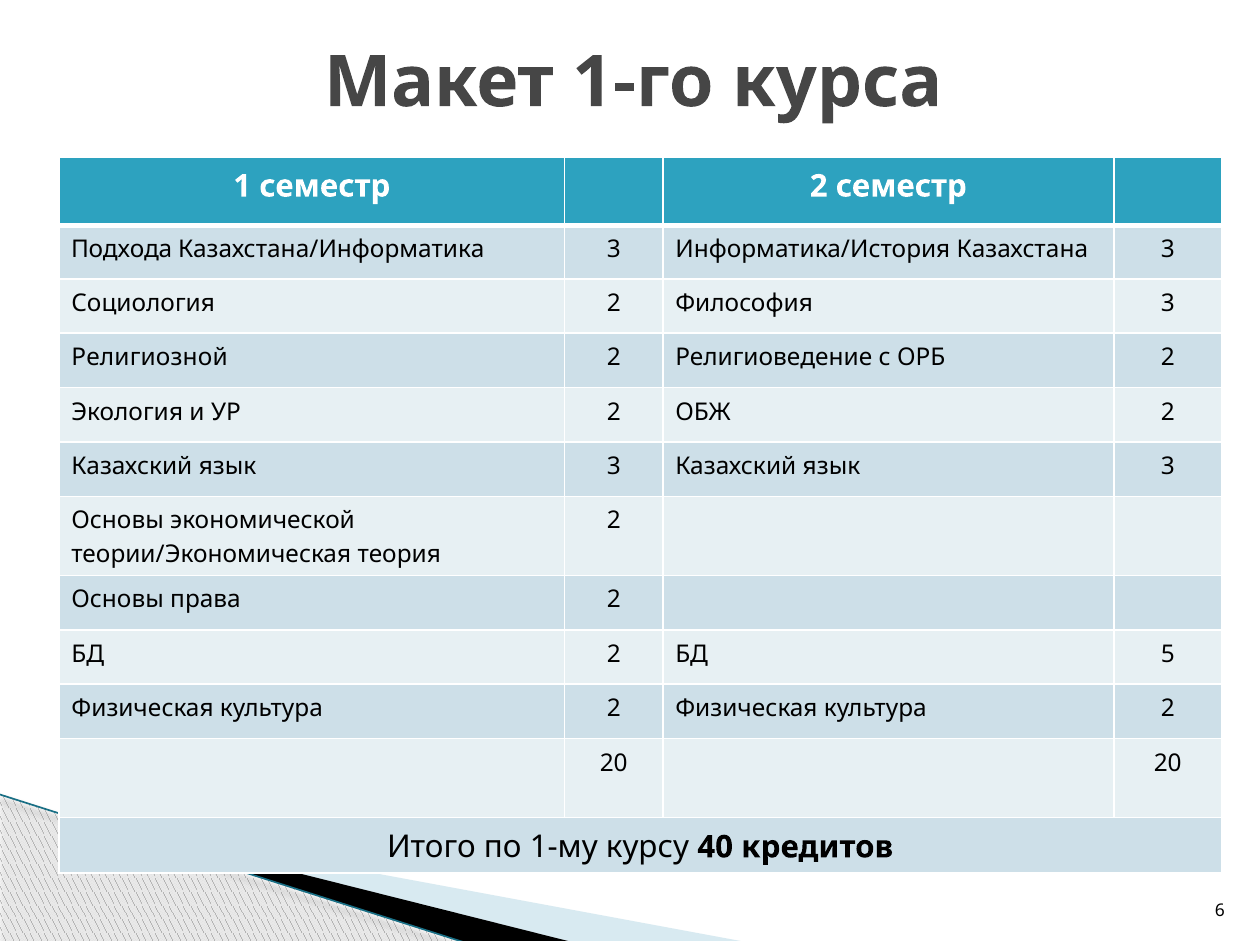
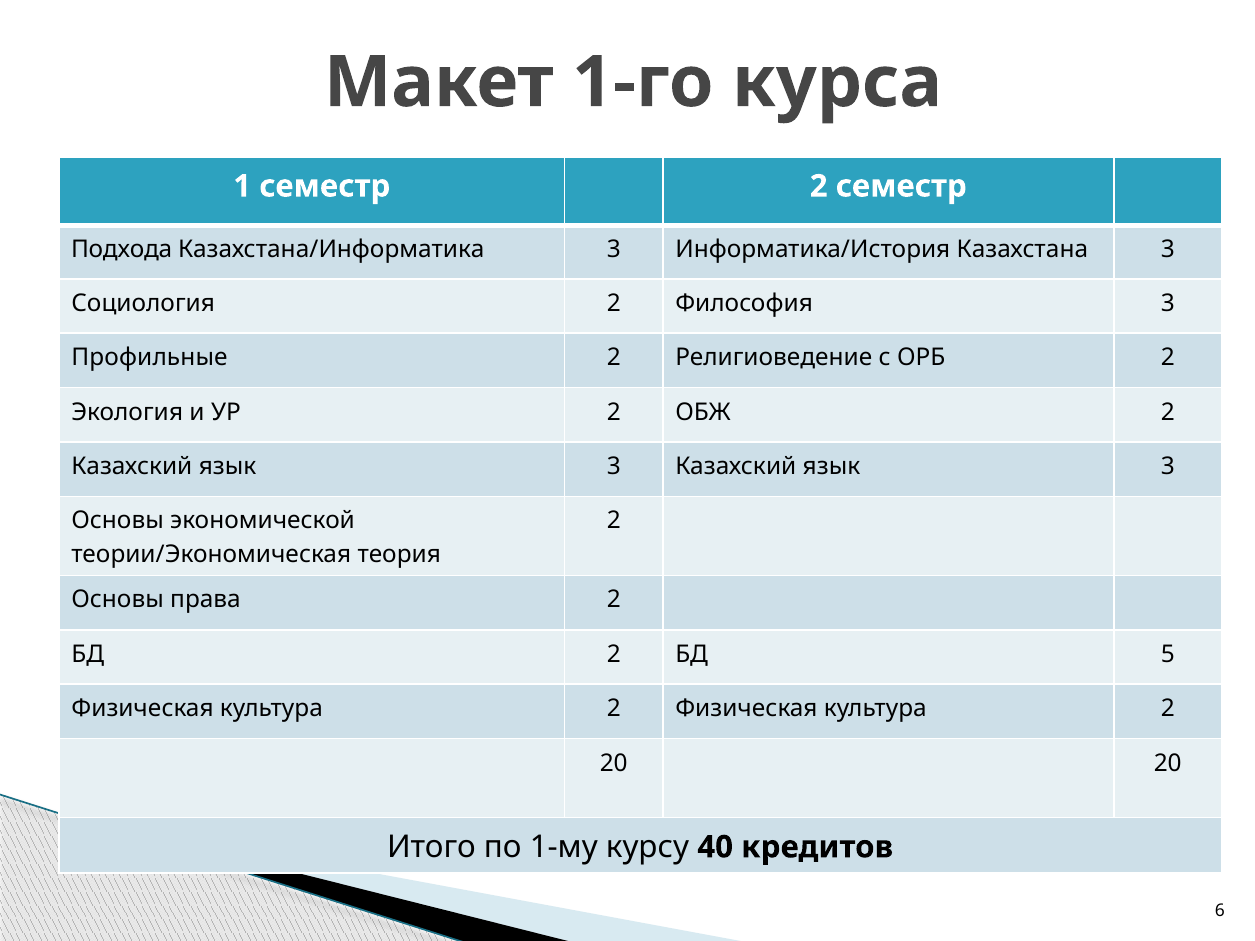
Религиозной: Религиозной -> Профильные
